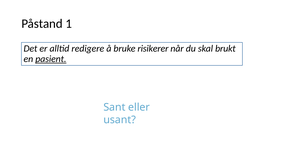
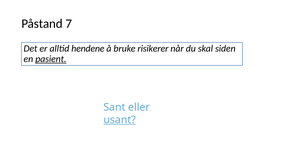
1: 1 -> 7
redigere: redigere -> hendene
brukt: brukt -> siden
usant underline: none -> present
